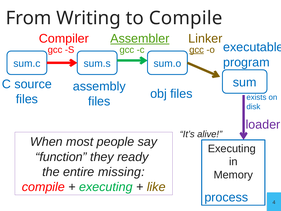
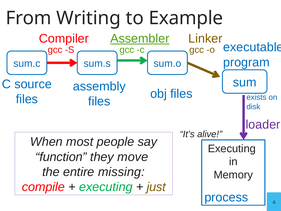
to Compile: Compile -> Example
gcc at (197, 50) underline: present -> none
ready: ready -> move
like: like -> just
